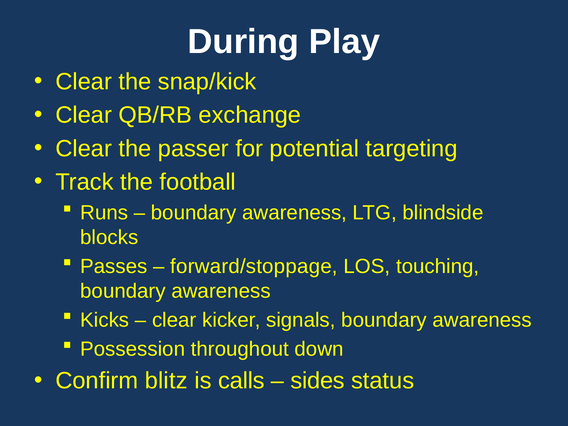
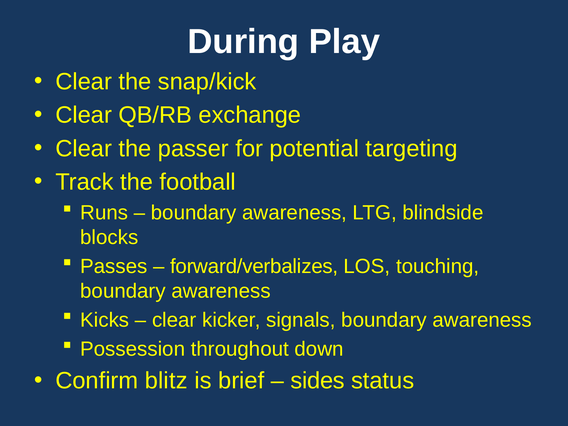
forward/stoppage: forward/stoppage -> forward/verbalizes
calls: calls -> brief
